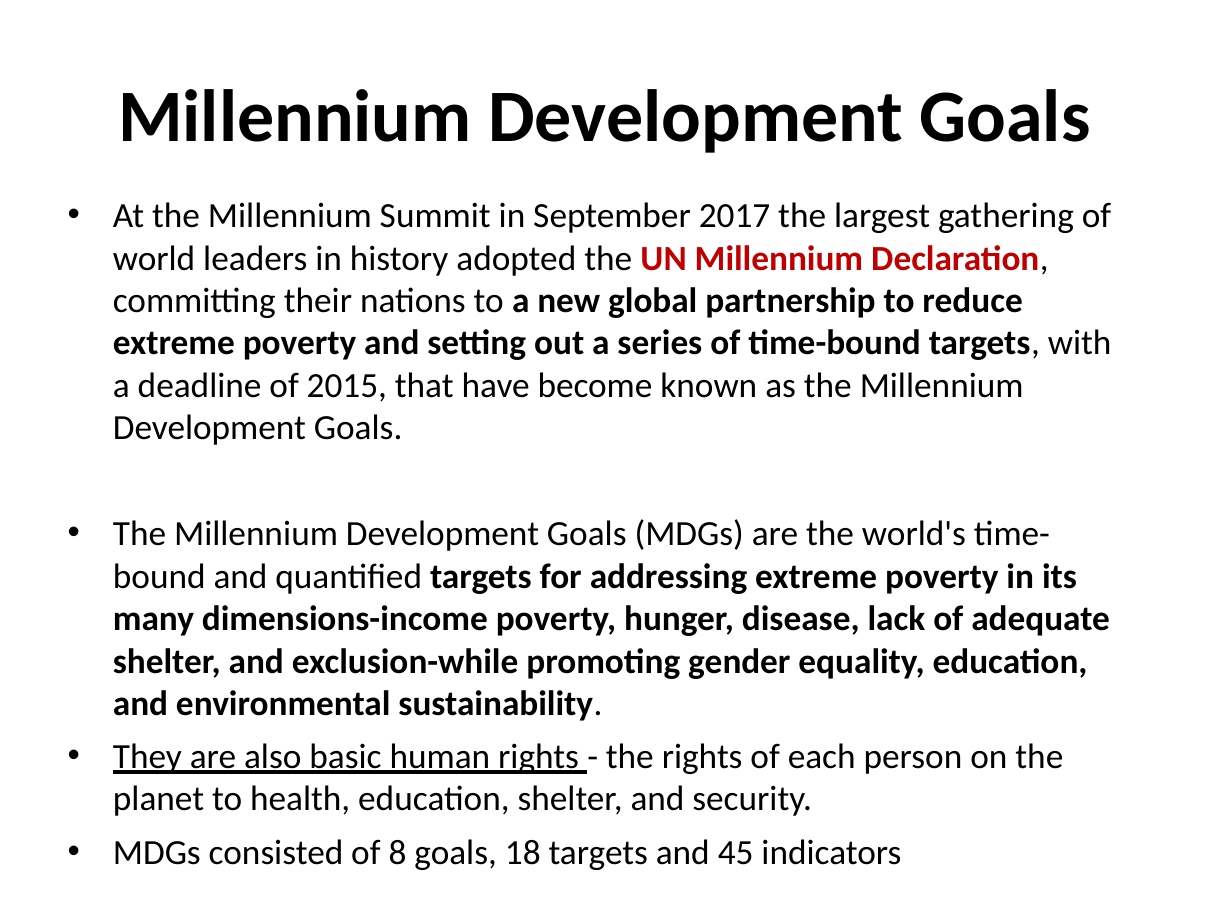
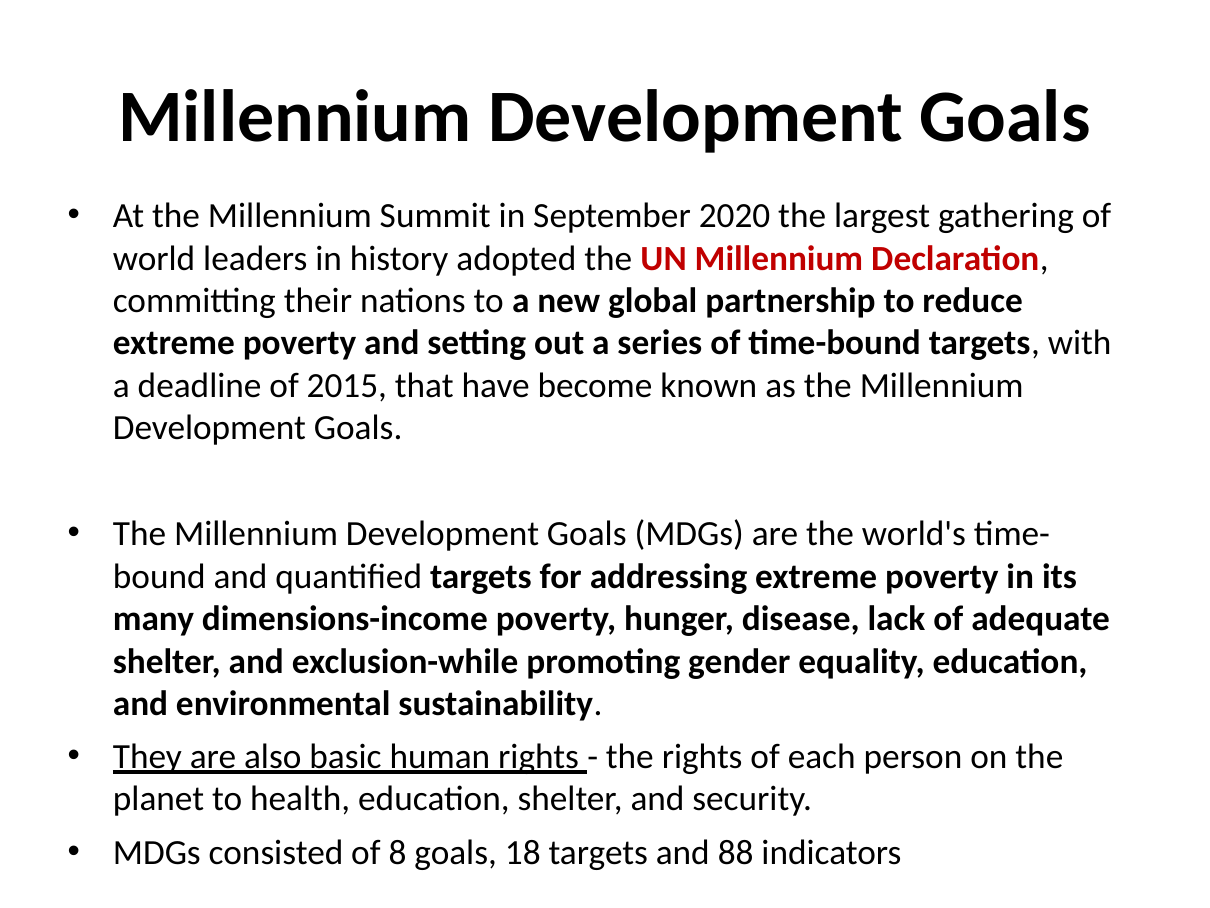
2017: 2017 -> 2020
45: 45 -> 88
